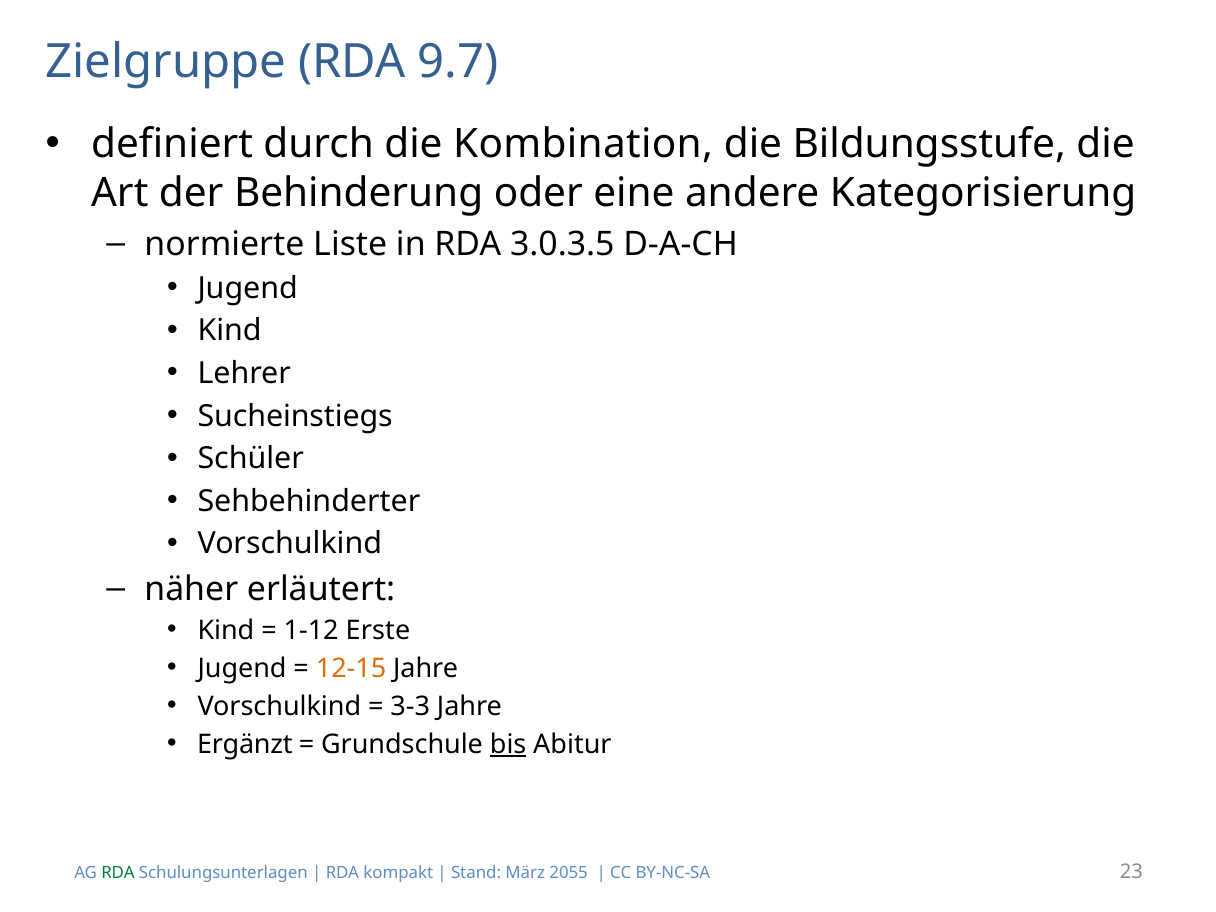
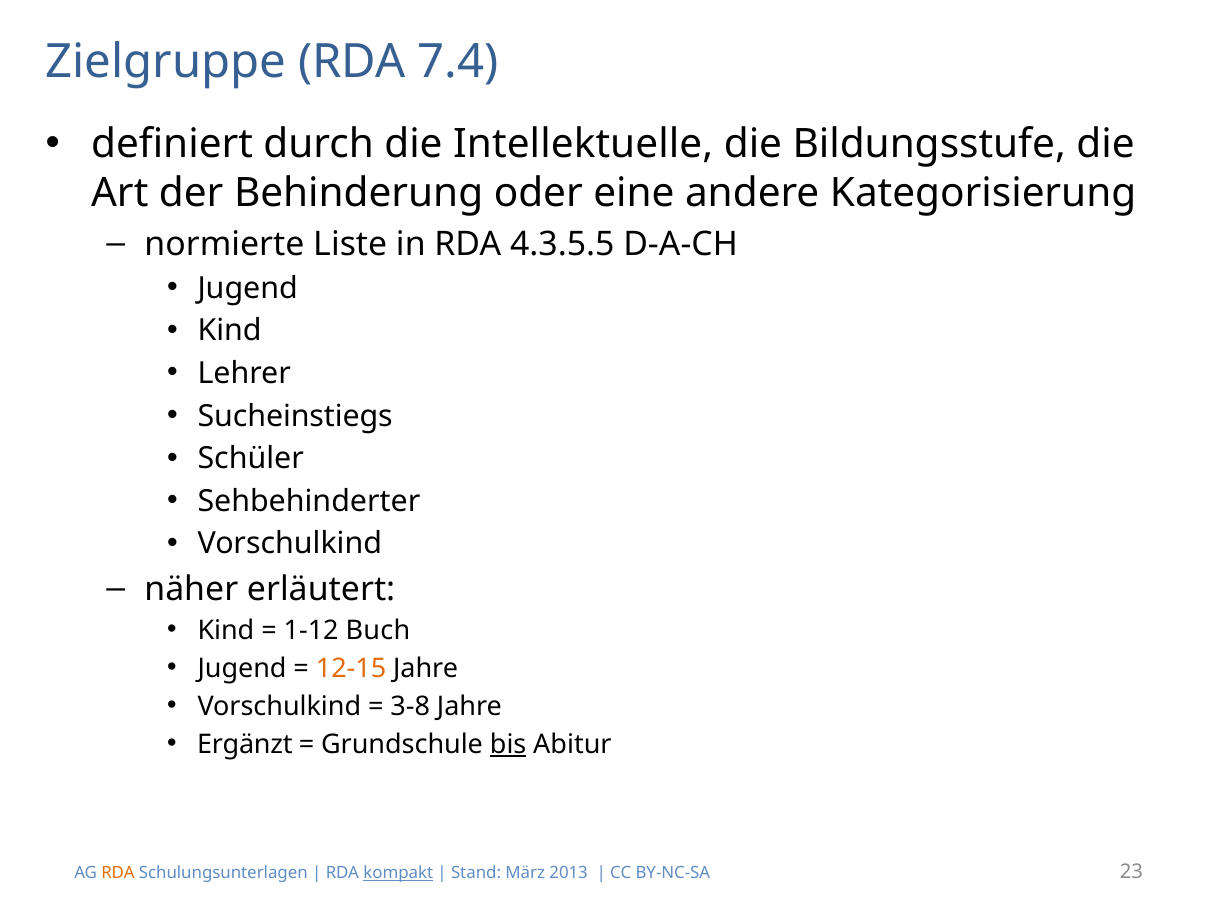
9.7: 9.7 -> 7.4
Kombination: Kombination -> Intellektuelle
3.0.3.5: 3.0.3.5 -> 4.3.5.5
Erste: Erste -> Buch
3-3: 3-3 -> 3-8
RDA at (118, 873) colour: green -> orange
kompakt underline: none -> present
2055: 2055 -> 2013
